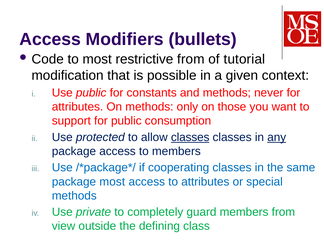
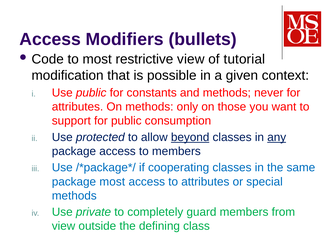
restrictive from: from -> view
allow classes: classes -> beyond
